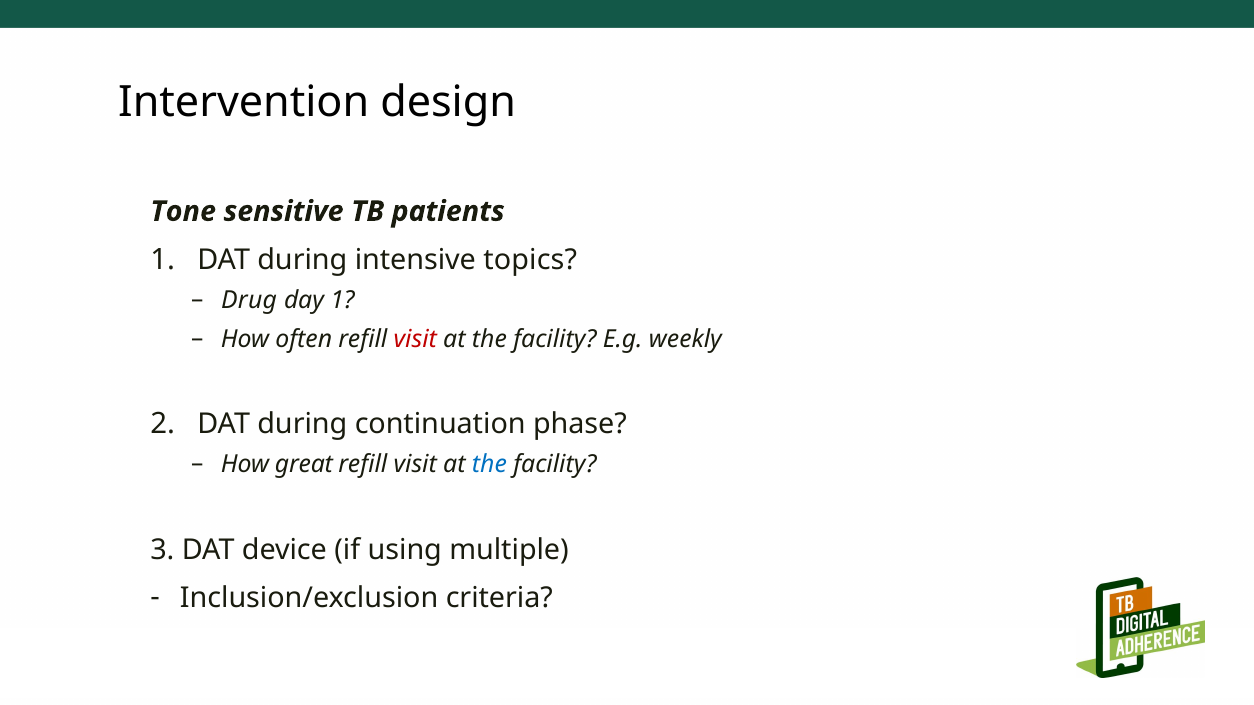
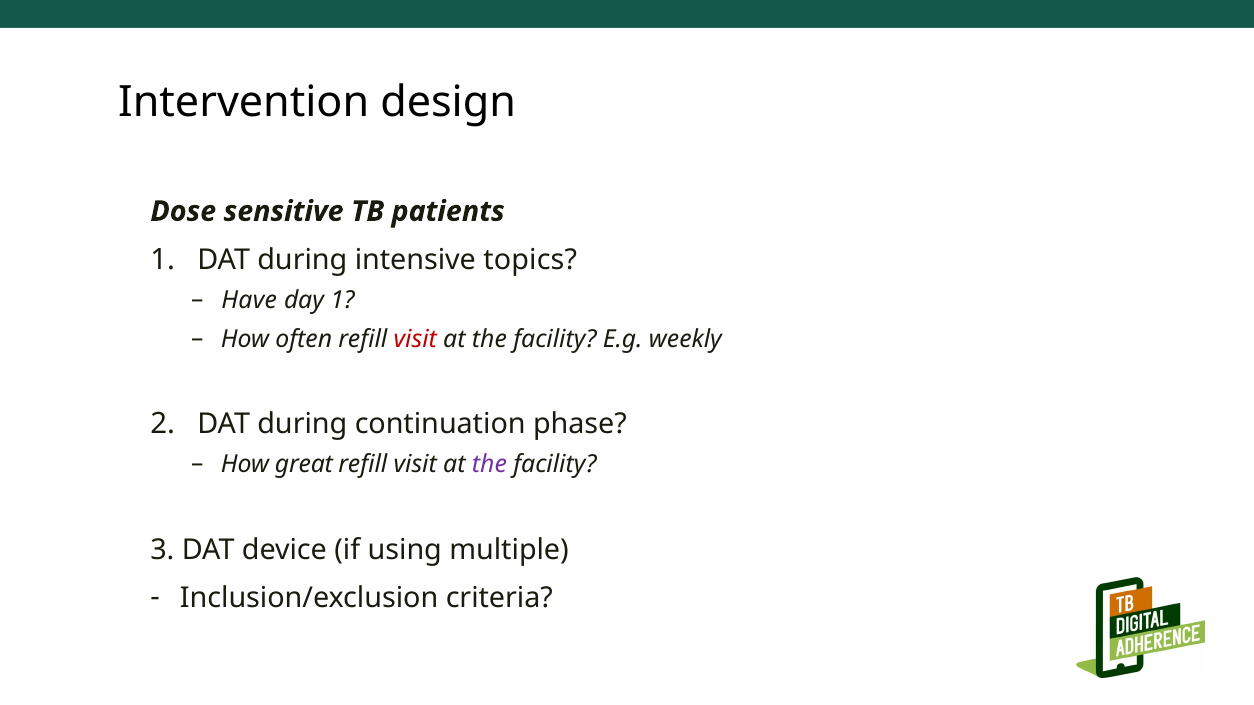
Tone: Tone -> Dose
Drug: Drug -> Have
the at (489, 465) colour: blue -> purple
